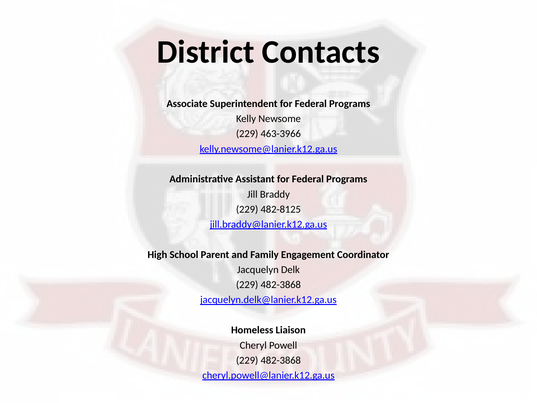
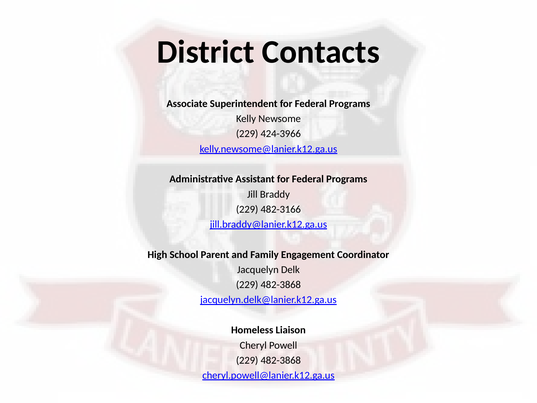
463-3966: 463-3966 -> 424-3966
482-8125: 482-8125 -> 482-3166
